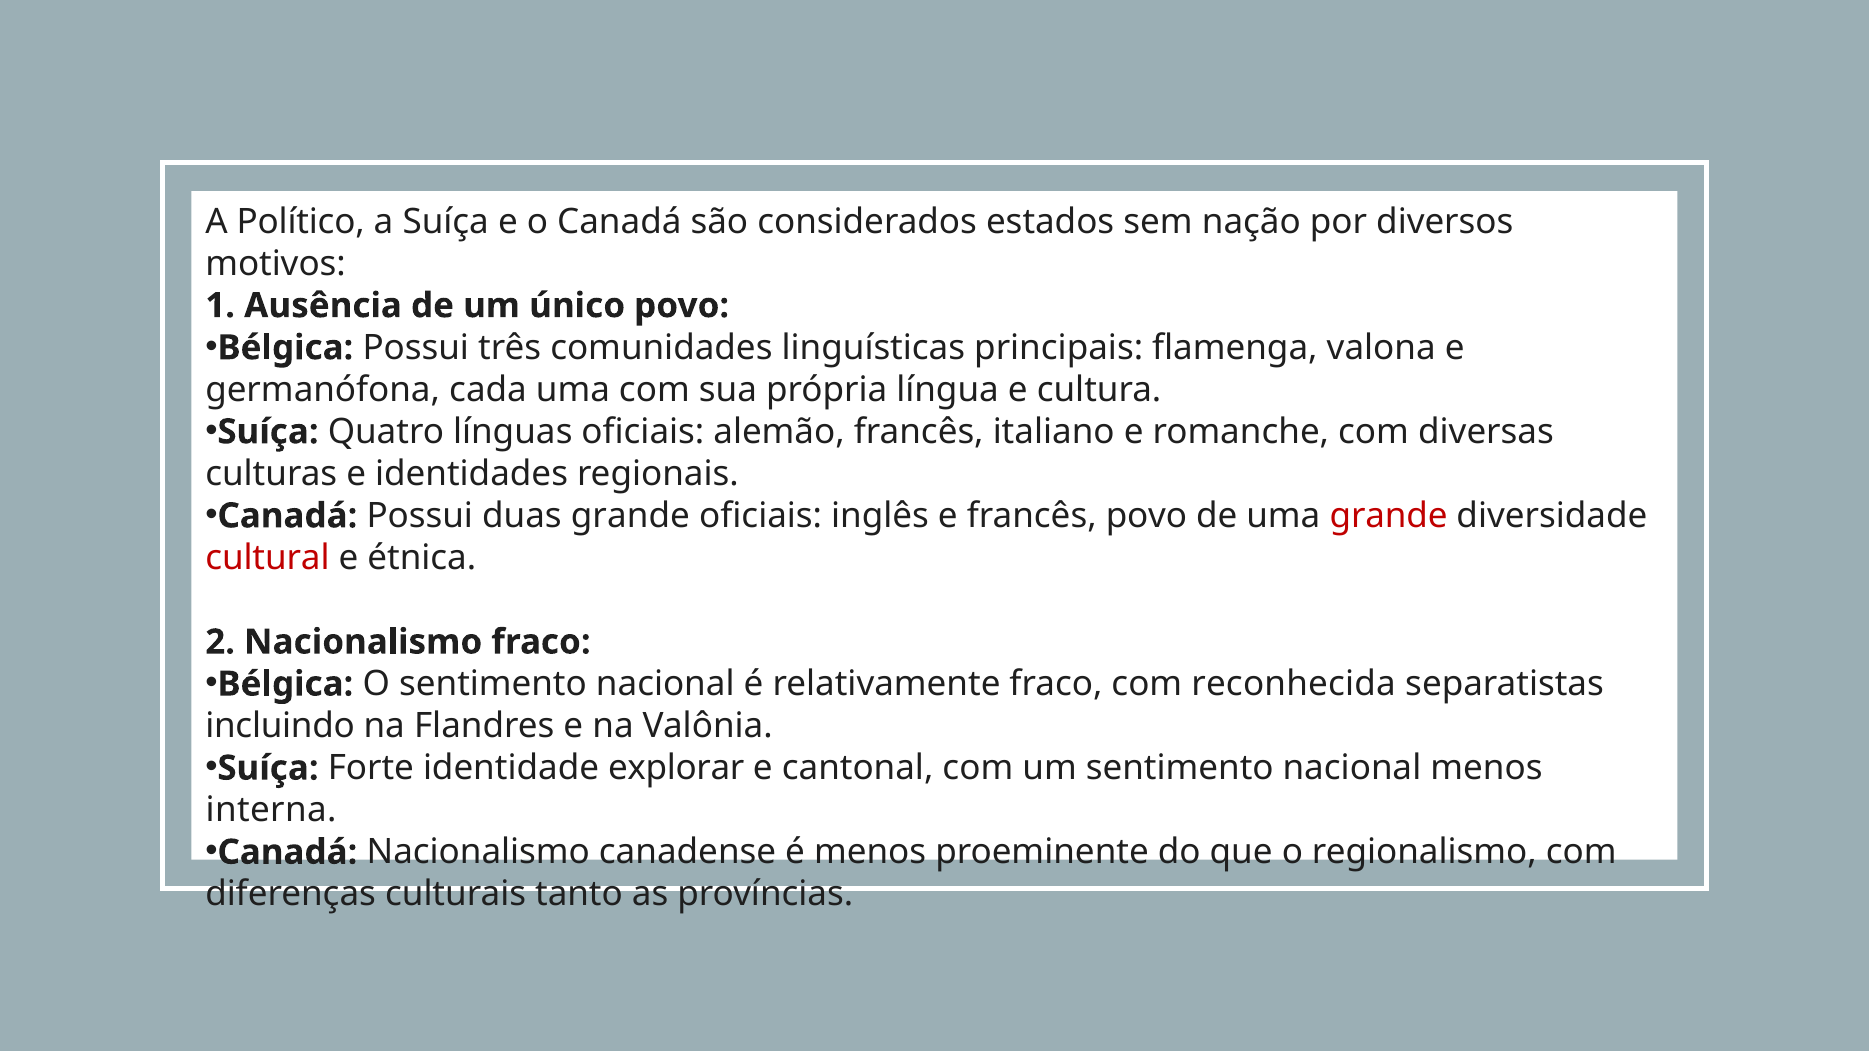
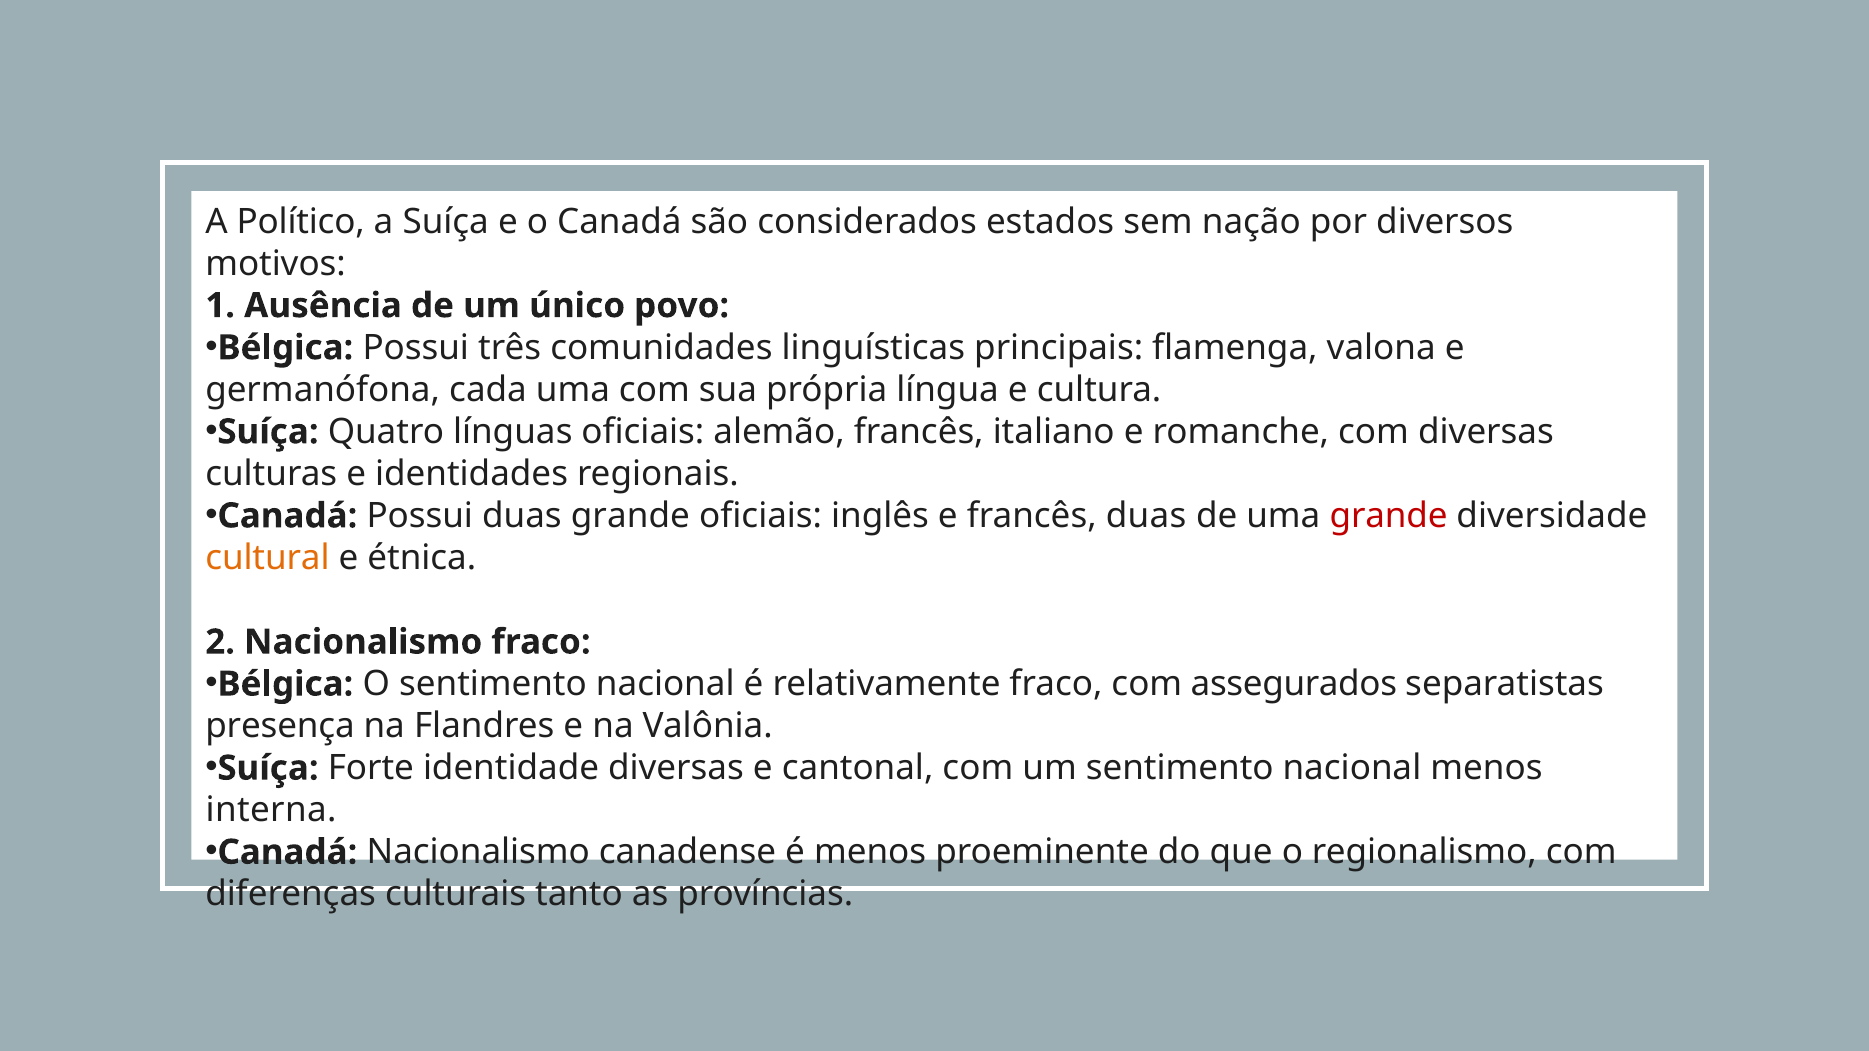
francês povo: povo -> duas
cultural colour: red -> orange
reconhecida: reconhecida -> assegurados
incluindo: incluindo -> presença
identidade explorar: explorar -> diversas
